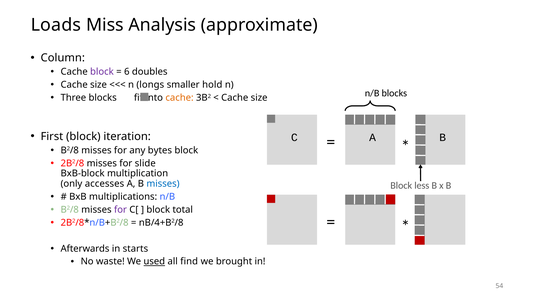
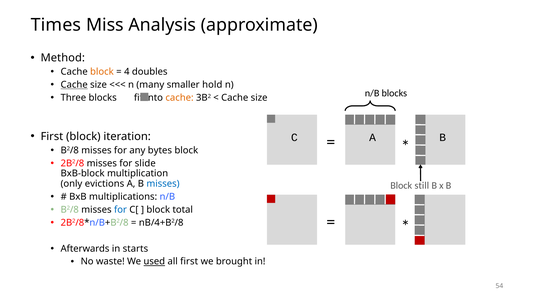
Loads: Loads -> Times
Column: Column -> Method
block at (102, 72) colour: purple -> orange
6: 6 -> 4
Cache at (74, 85) underline: none -> present
longs: longs -> many
accesses: accesses -> evictions
less: less -> still
for at (120, 210) colour: purple -> blue
all find: find -> first
